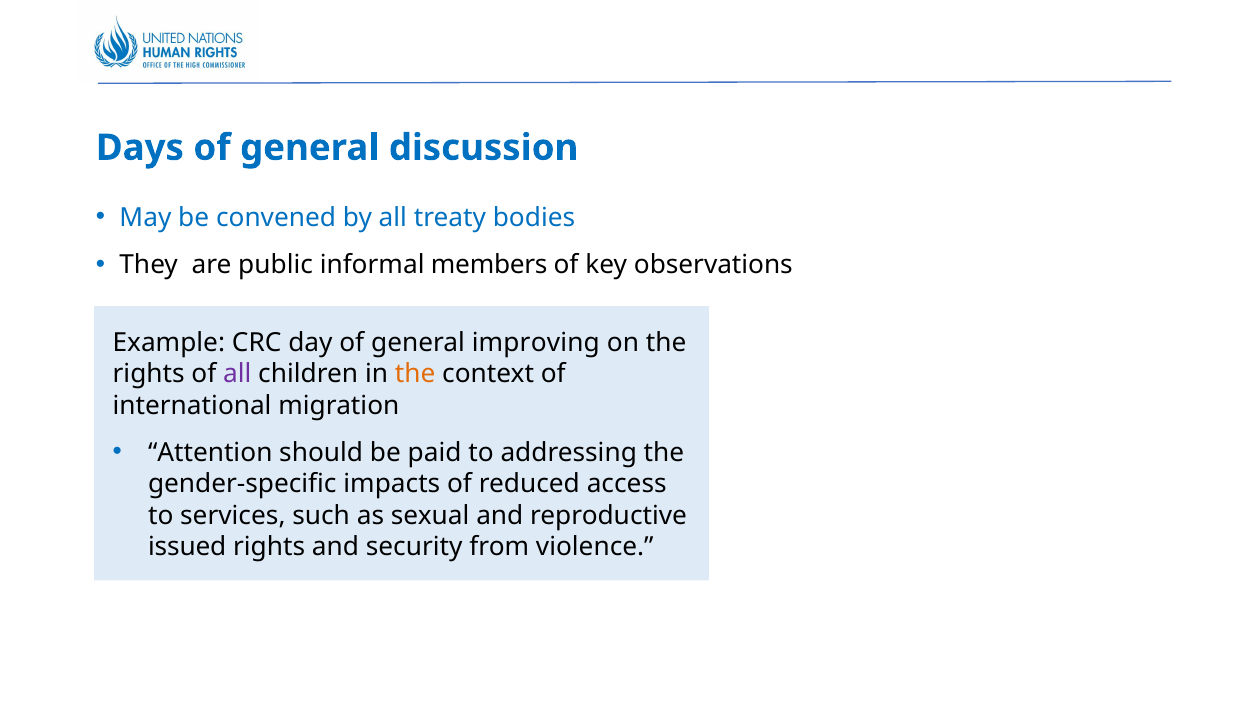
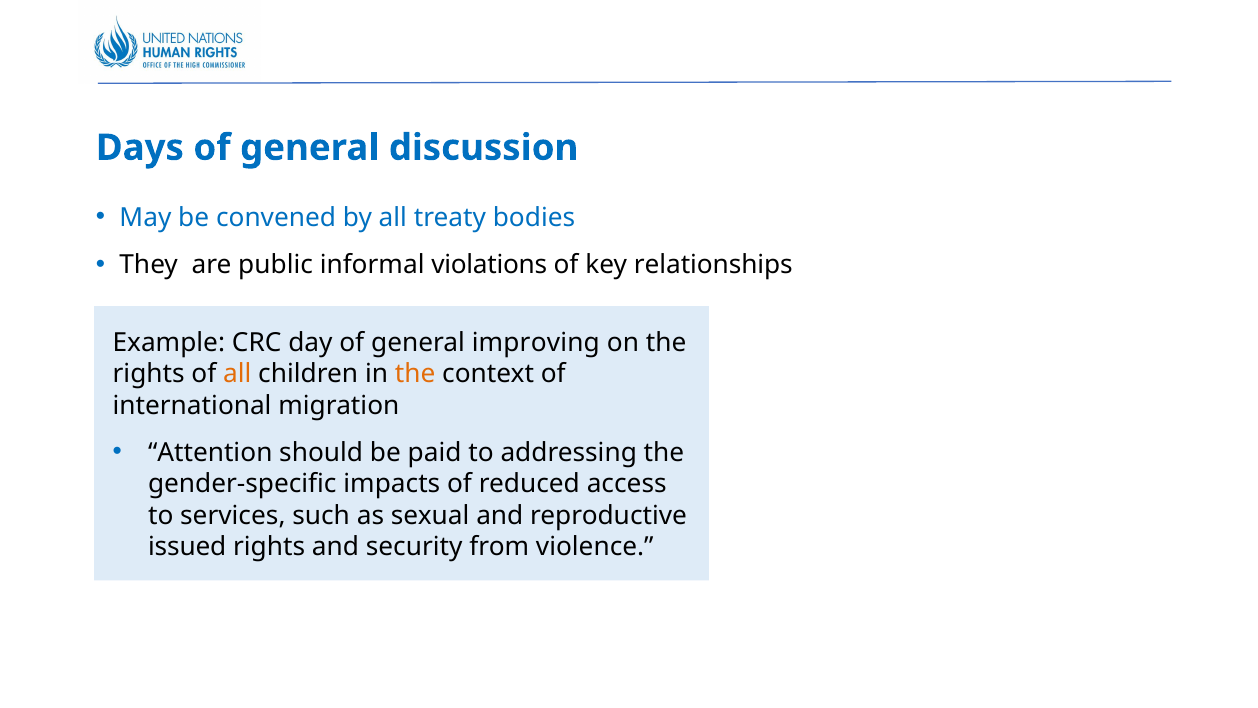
members: members -> violations
observations: observations -> relationships
all at (237, 374) colour: purple -> orange
